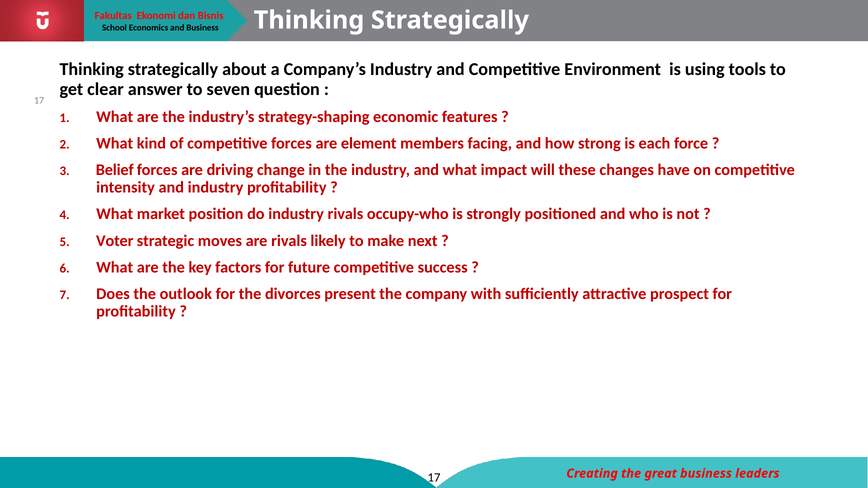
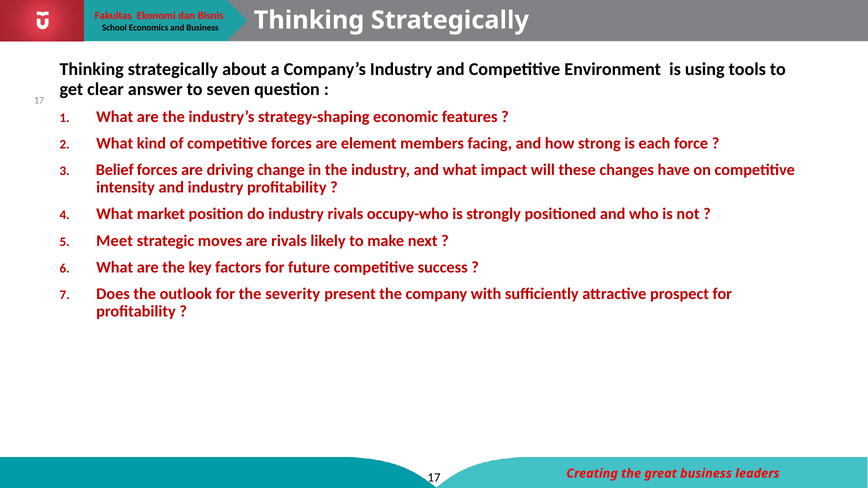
Voter: Voter -> Meet
divorces: divorces -> severity
